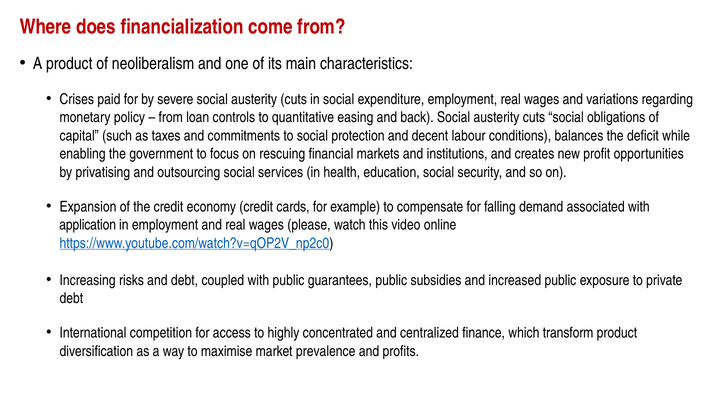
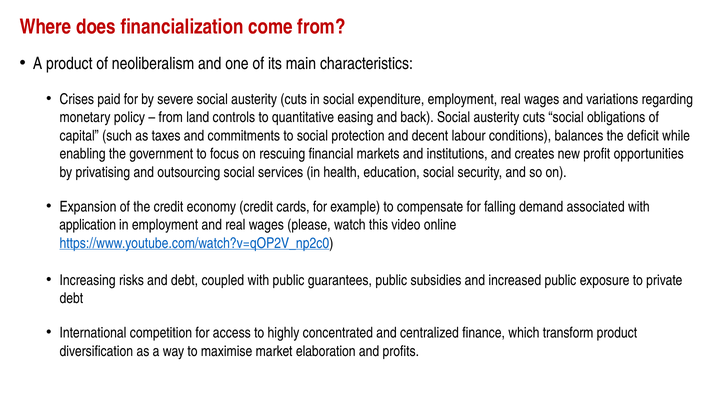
loan: loan -> land
prevalence: prevalence -> elaboration
